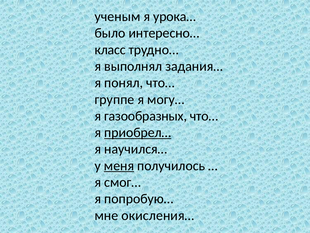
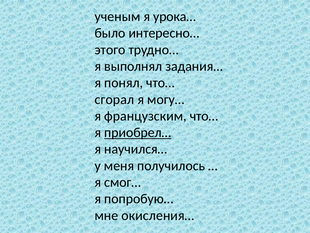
класс: класс -> этого
группе: группе -> сгорал
газообразных: газообразных -> французским
меня underline: present -> none
